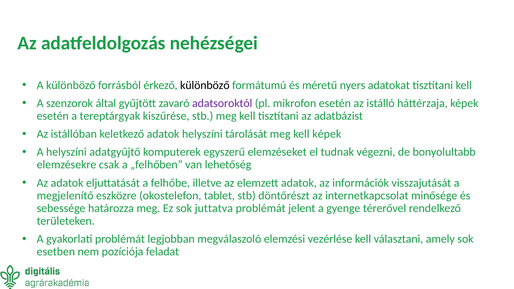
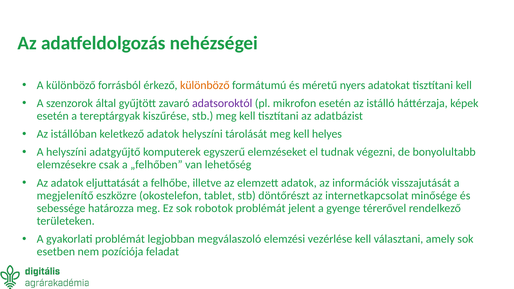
különböző at (205, 85) colour: black -> orange
kell képek: képek -> helyes
juttatva: juttatva -> robotok
